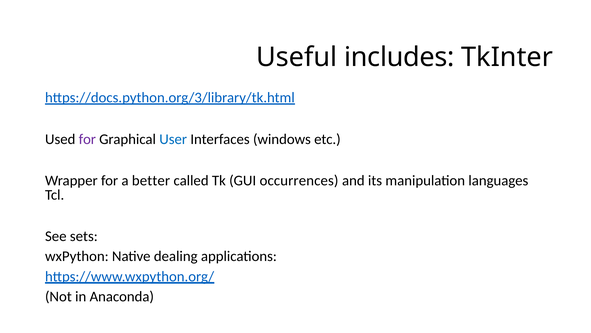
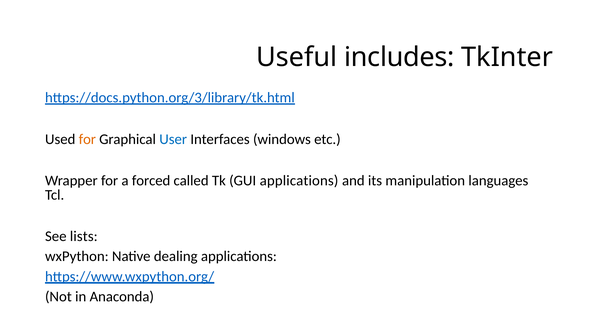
for at (87, 139) colour: purple -> orange
better: better -> forced
GUI occurrences: occurrences -> applications
sets: sets -> lists
